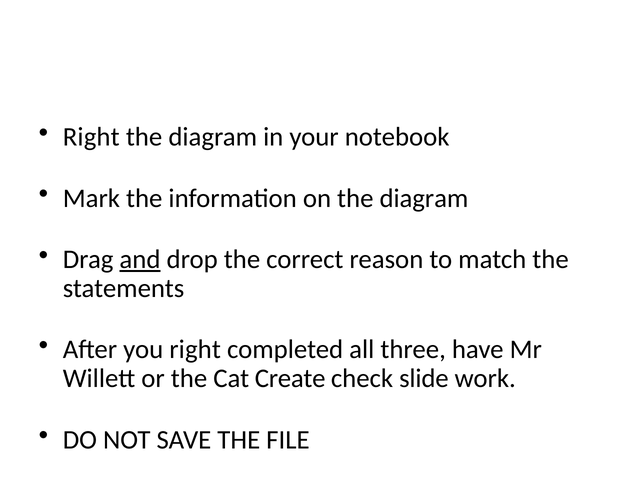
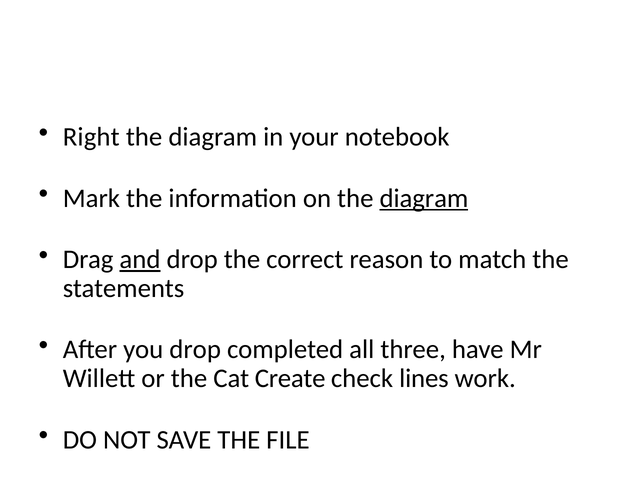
diagram at (424, 198) underline: none -> present
you right: right -> drop
slide: slide -> lines
